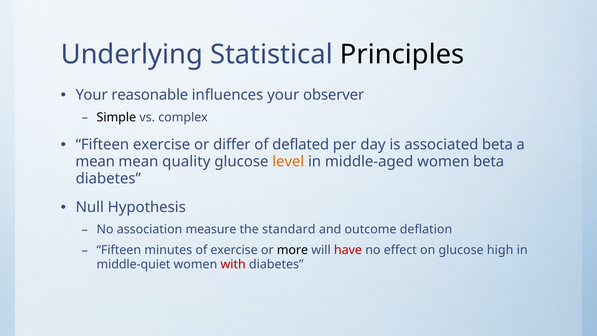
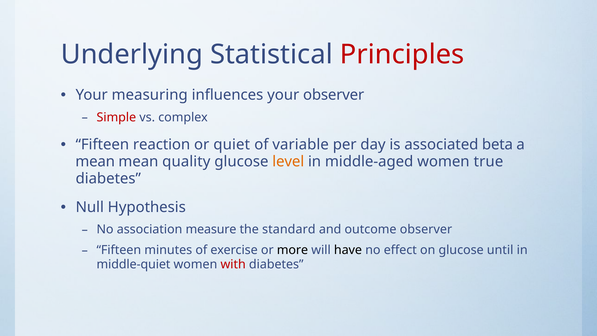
Principles colour: black -> red
reasonable: reasonable -> measuring
Simple colour: black -> red
Fifteen exercise: exercise -> reaction
differ: differ -> quiet
deflated: deflated -> variable
women beta: beta -> true
outcome deflation: deflation -> observer
have colour: red -> black
high: high -> until
